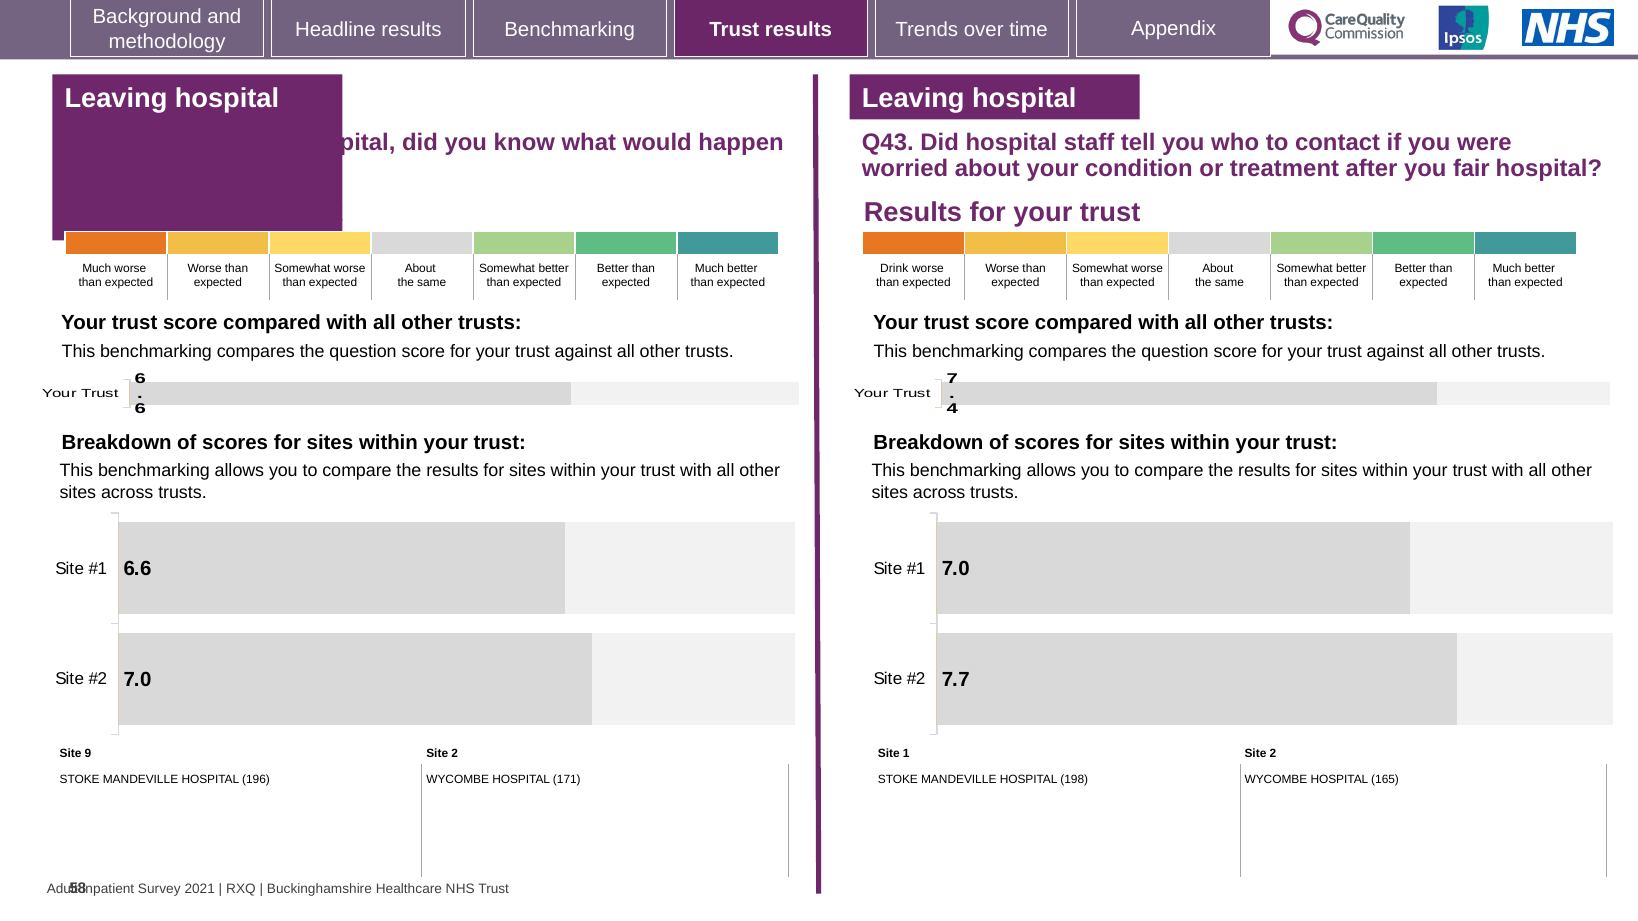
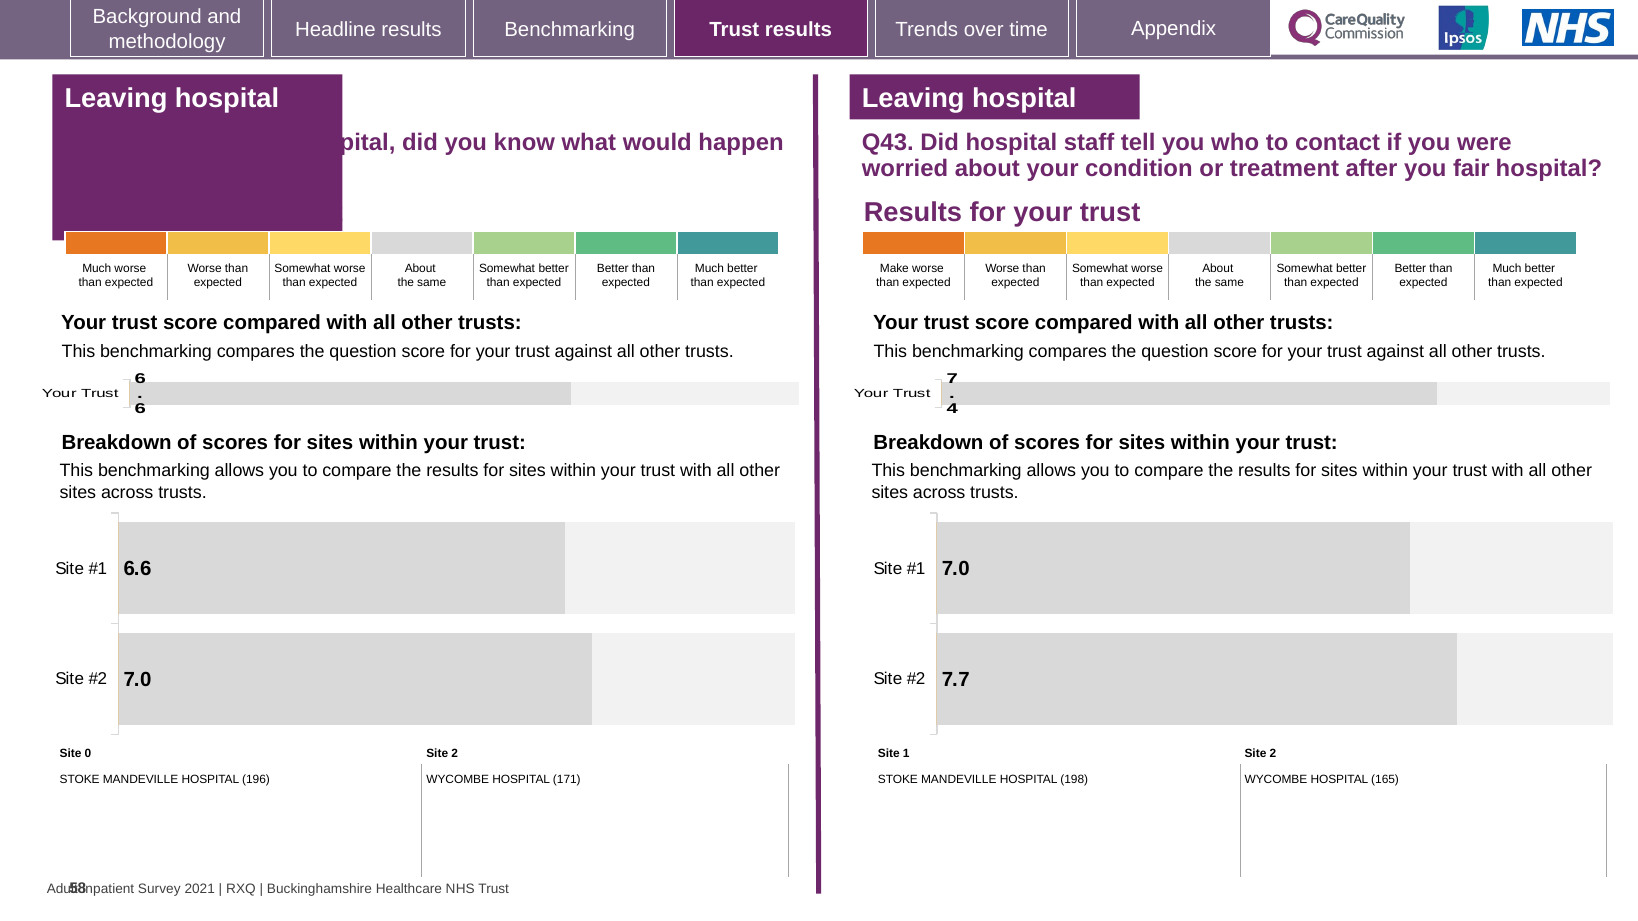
Drink: Drink -> Make
9: 9 -> 0
